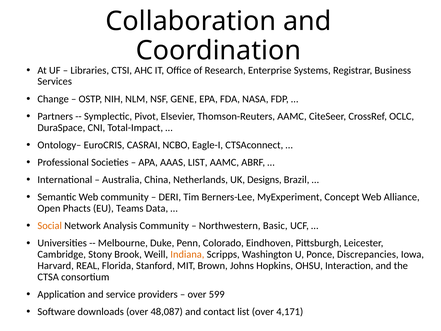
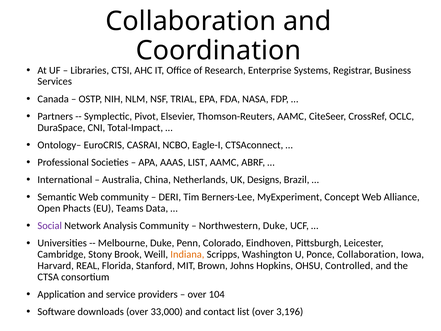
Change: Change -> Canada
GENE: GENE -> TRIAL
Social colour: orange -> purple
Northwestern Basic: Basic -> Duke
Ponce Discrepancies: Discrepancies -> Collaboration
Interaction: Interaction -> Controlled
599: 599 -> 104
48,087: 48,087 -> 33,000
4,171: 4,171 -> 3,196
